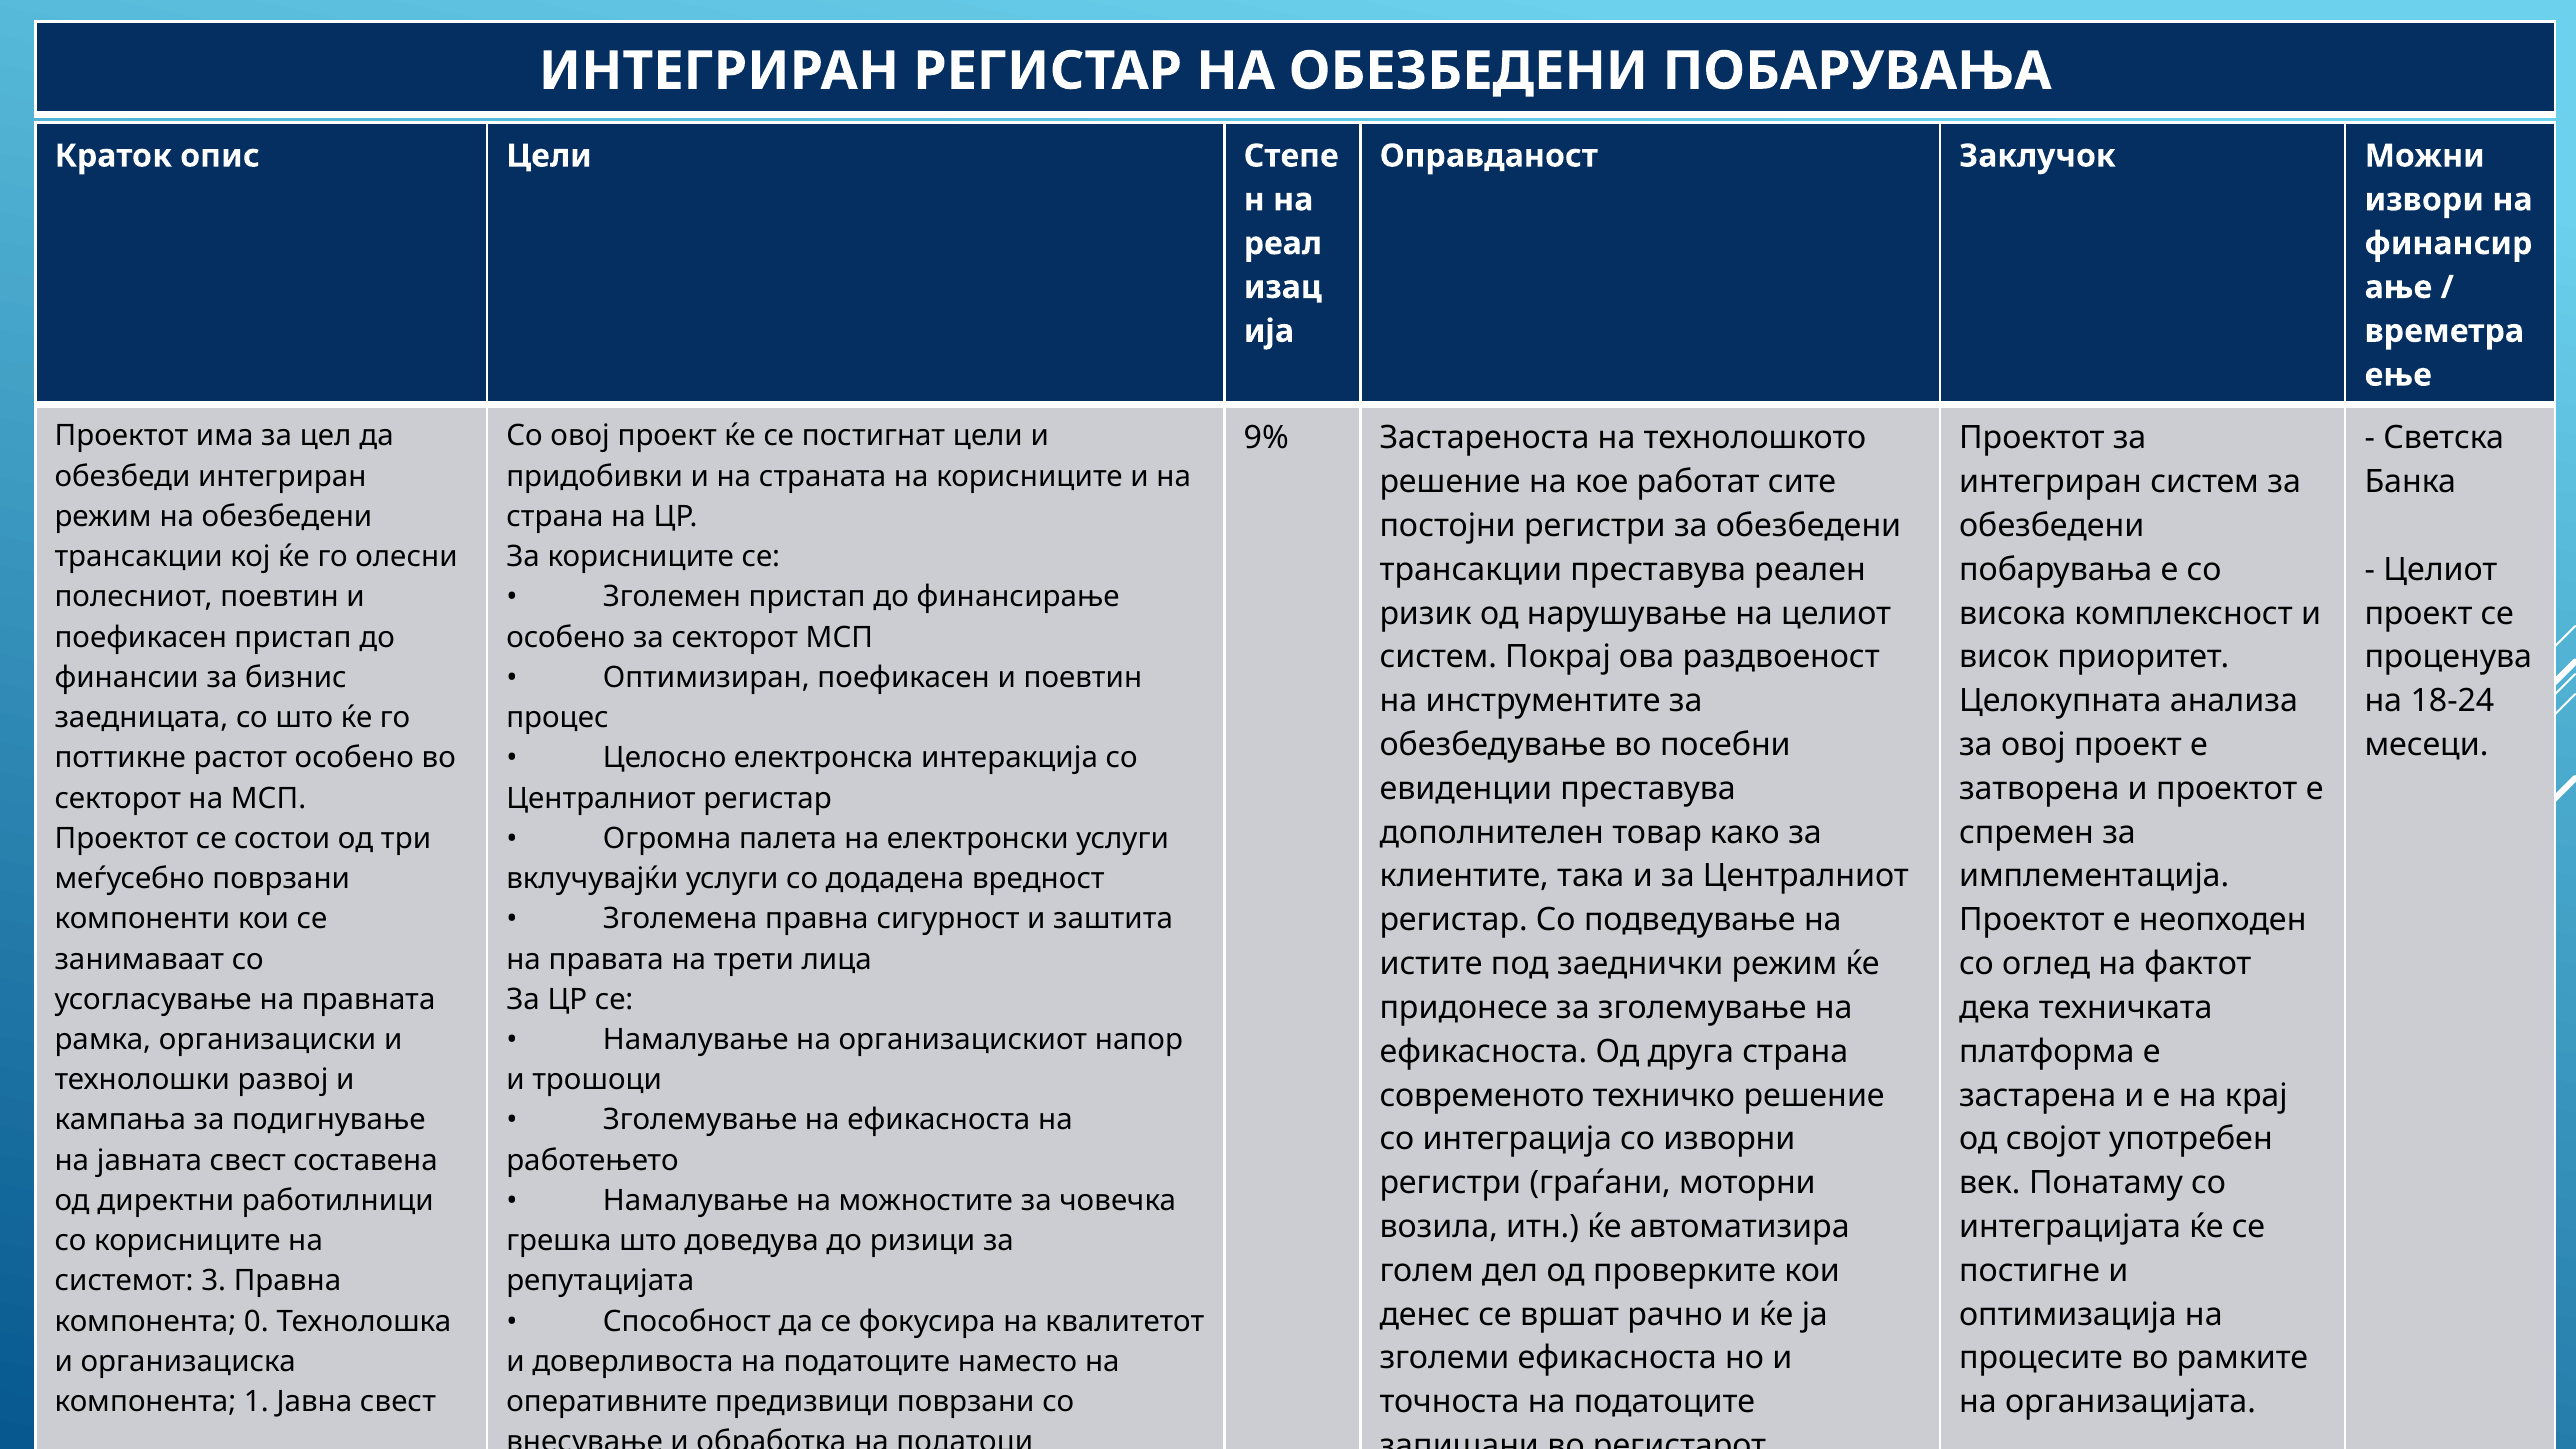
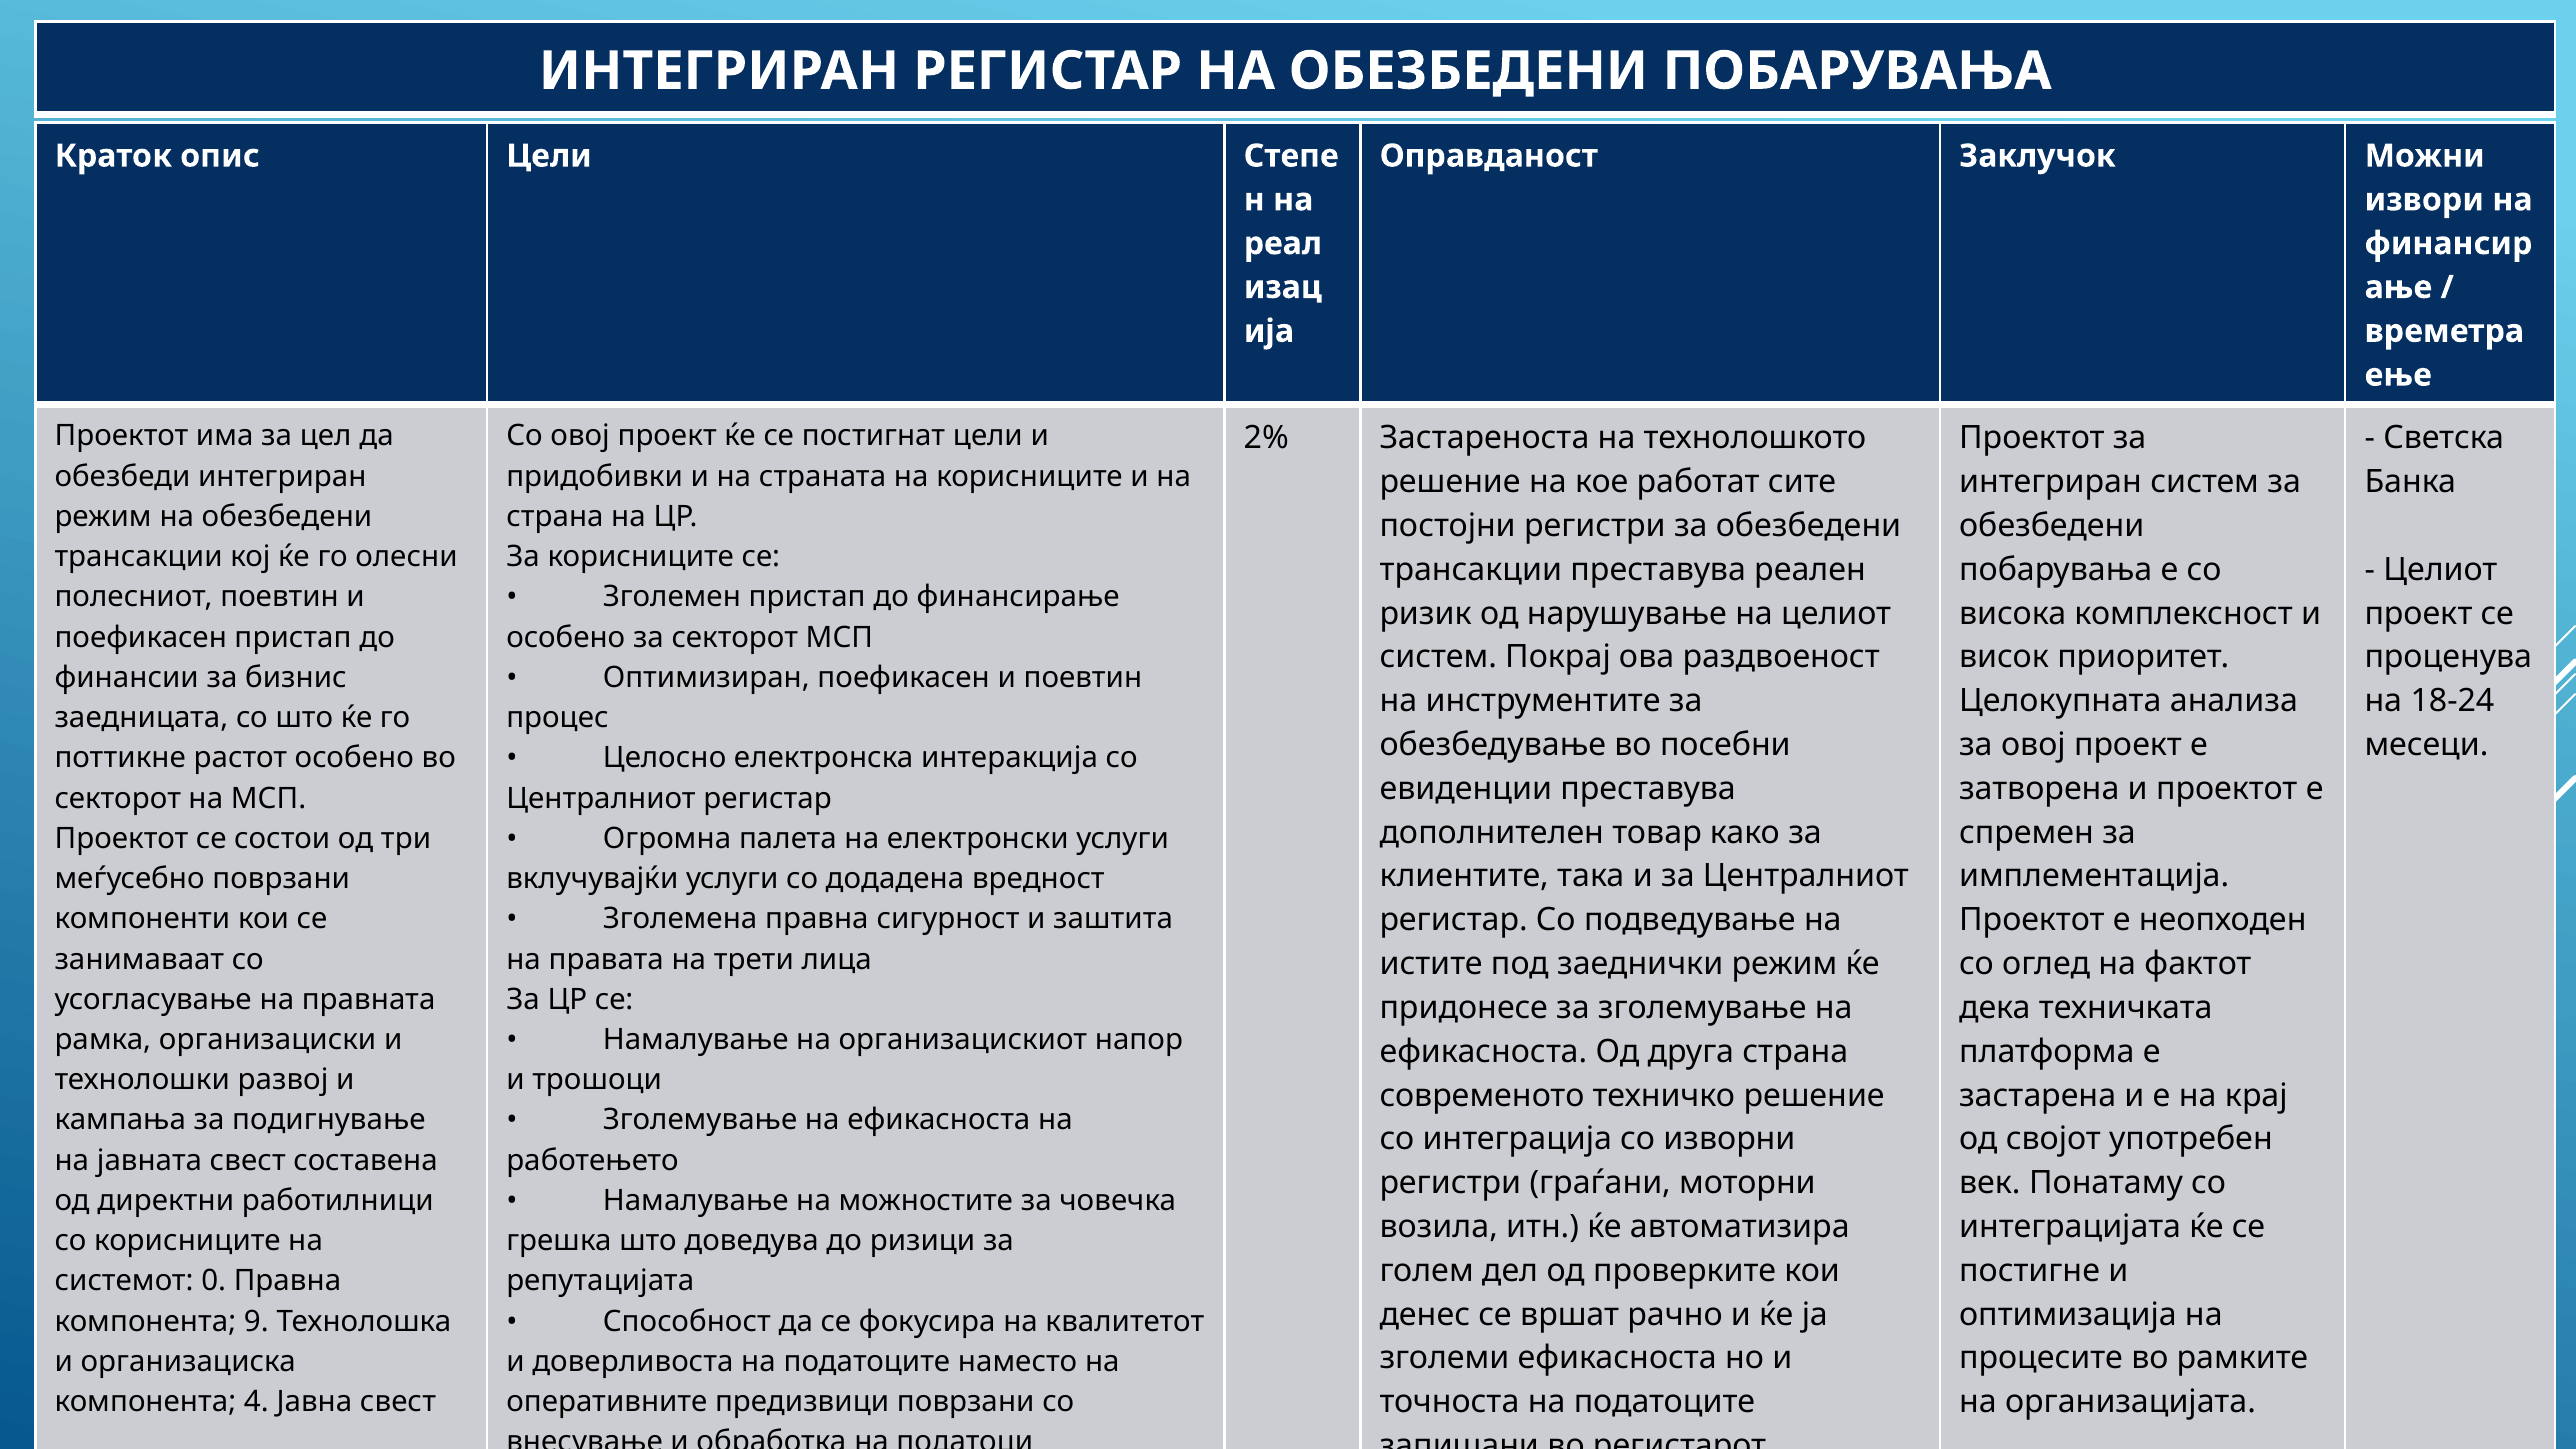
9%: 9% -> 2%
3: 3 -> 0
0: 0 -> 9
1: 1 -> 4
